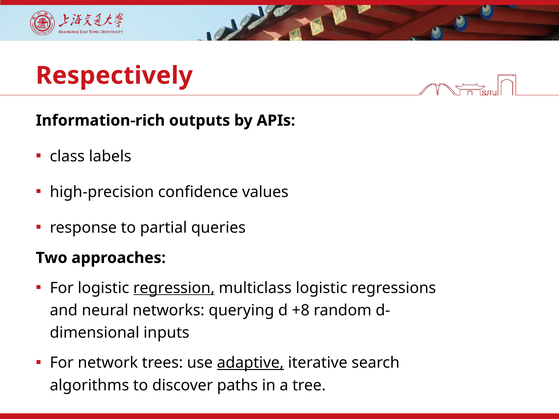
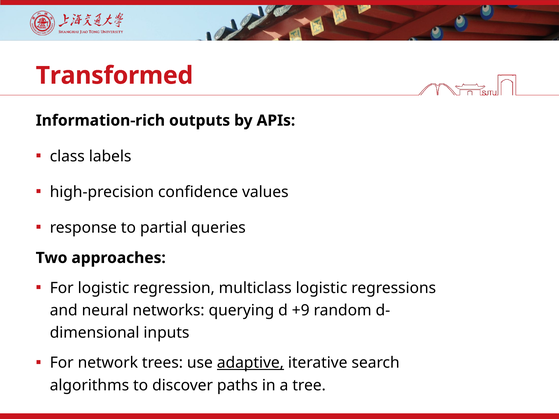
Respectively: Respectively -> Transformed
regression underline: present -> none
+8: +8 -> +9
